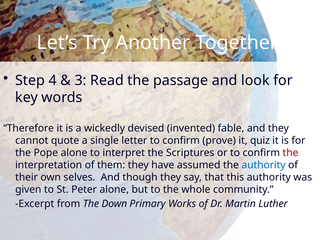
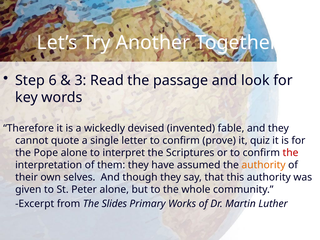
4: 4 -> 6
authority at (264, 165) colour: blue -> orange
Down: Down -> Slides
